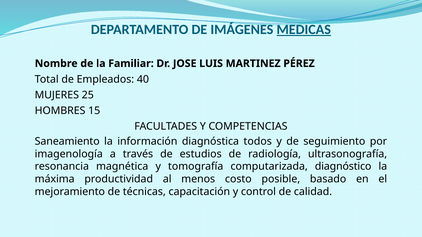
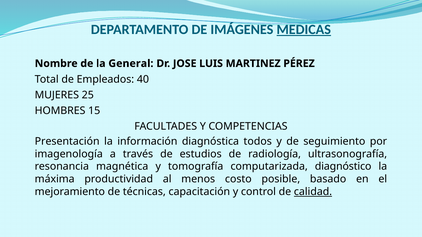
Familiar: Familiar -> General
Saneamiento: Saneamiento -> Presentación
calidad underline: none -> present
